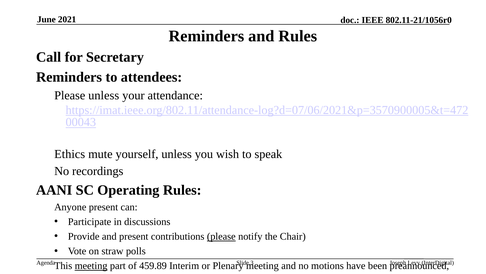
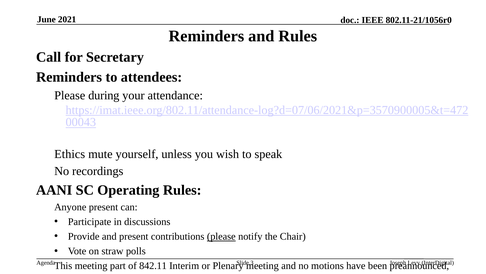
Please unless: unless -> during
meeting at (91, 265) underline: present -> none
459.89: 459.89 -> 842.11
